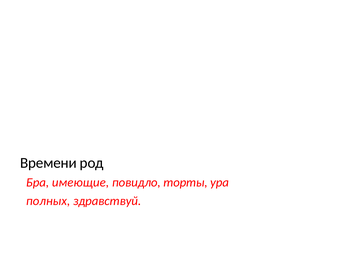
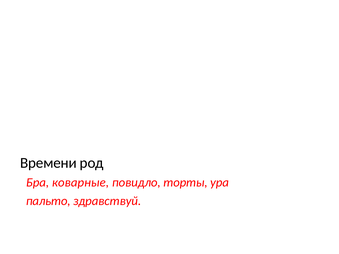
имеющие: имеющие -> коварные
полных: полных -> пальто
